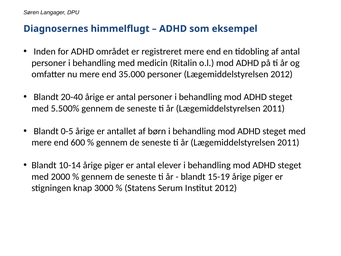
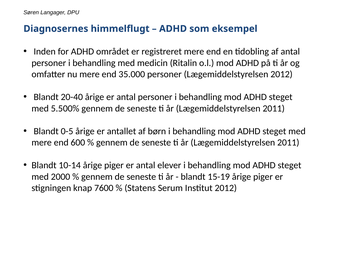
3000: 3000 -> 7600
